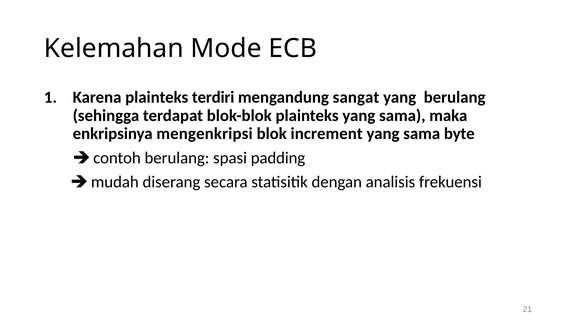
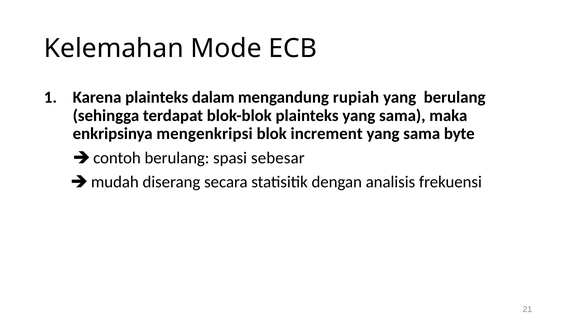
terdiri: terdiri -> dalam
sangat: sangat -> rupiah
padding: padding -> sebesar
